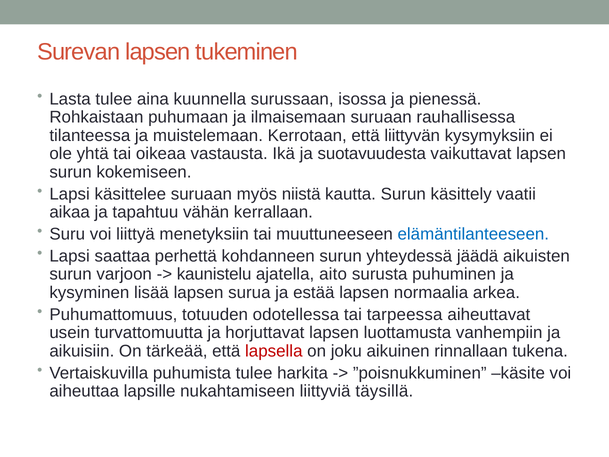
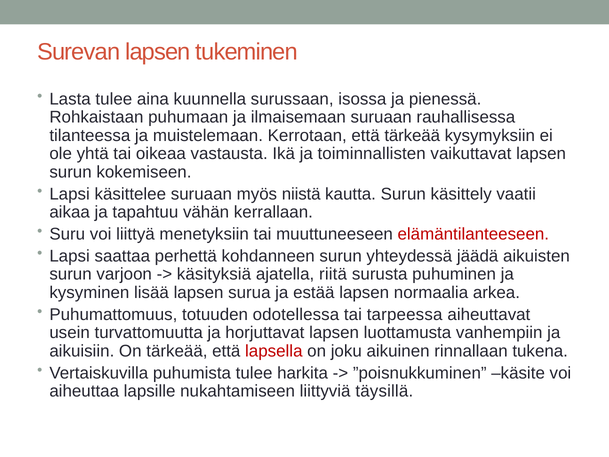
että liittyvän: liittyvän -> tärkeää
suotavuudesta: suotavuudesta -> toiminnallisten
elämäntilanteeseen colour: blue -> red
kaunistelu: kaunistelu -> käsityksiä
aito: aito -> riitä
